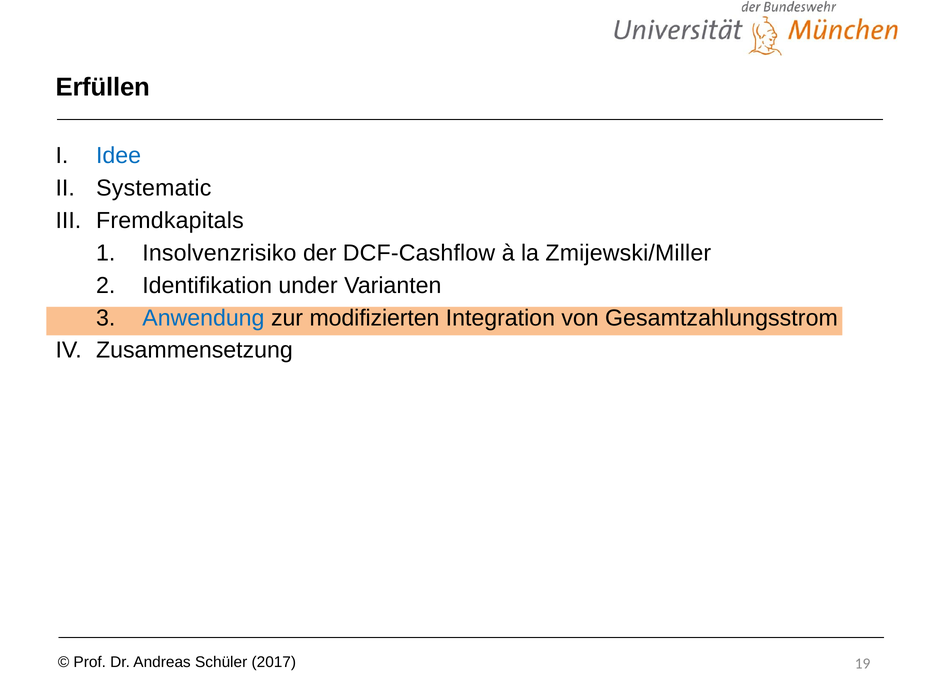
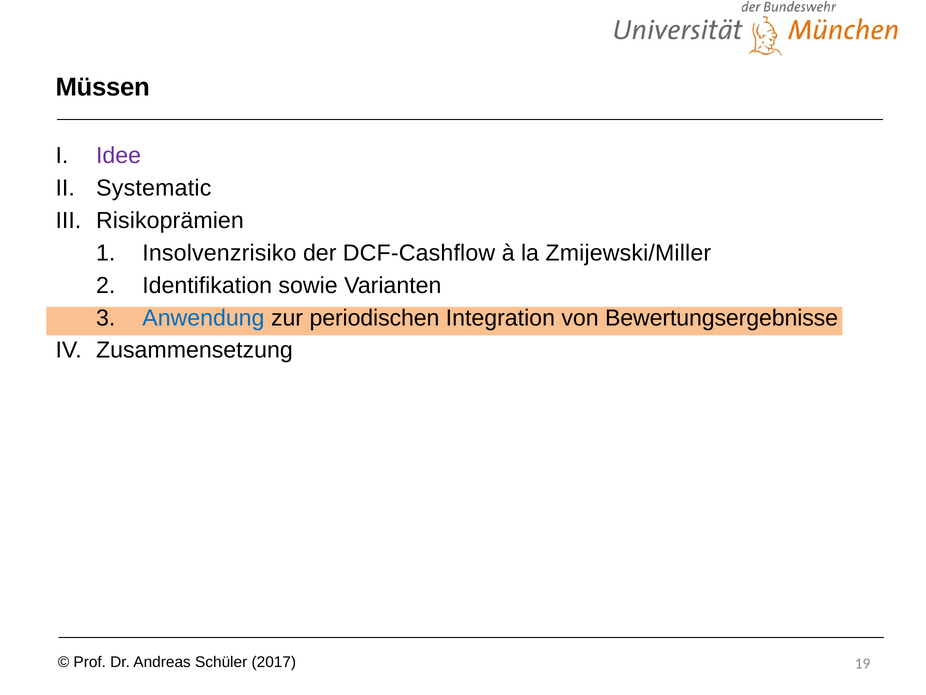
Erfüllen: Erfüllen -> Müssen
Idee colour: blue -> purple
Fremdkapitals: Fremdkapitals -> Risikoprämien
under: under -> sowie
modifizierten: modifizierten -> periodischen
Gesamtzahlungsstrom: Gesamtzahlungsstrom -> Bewertungsergebnisse
